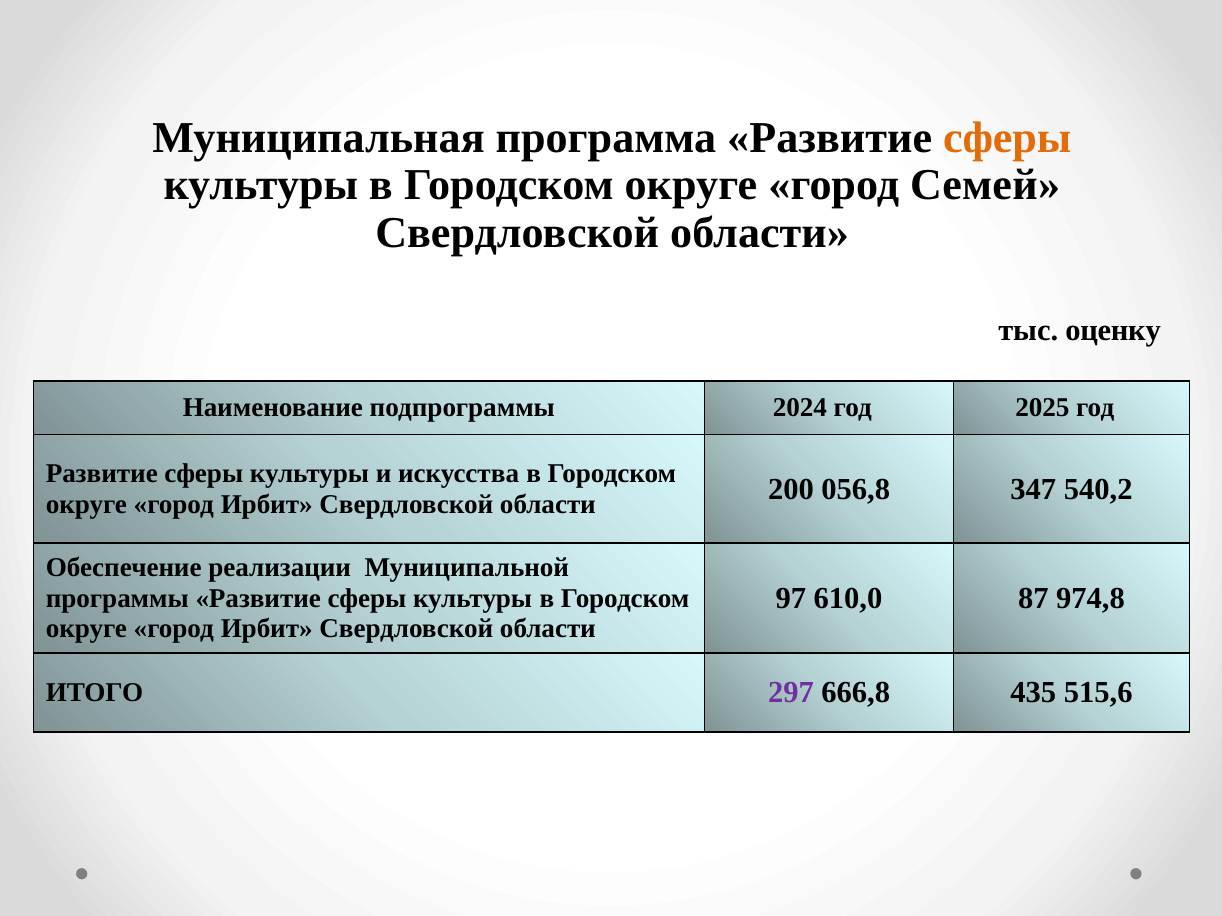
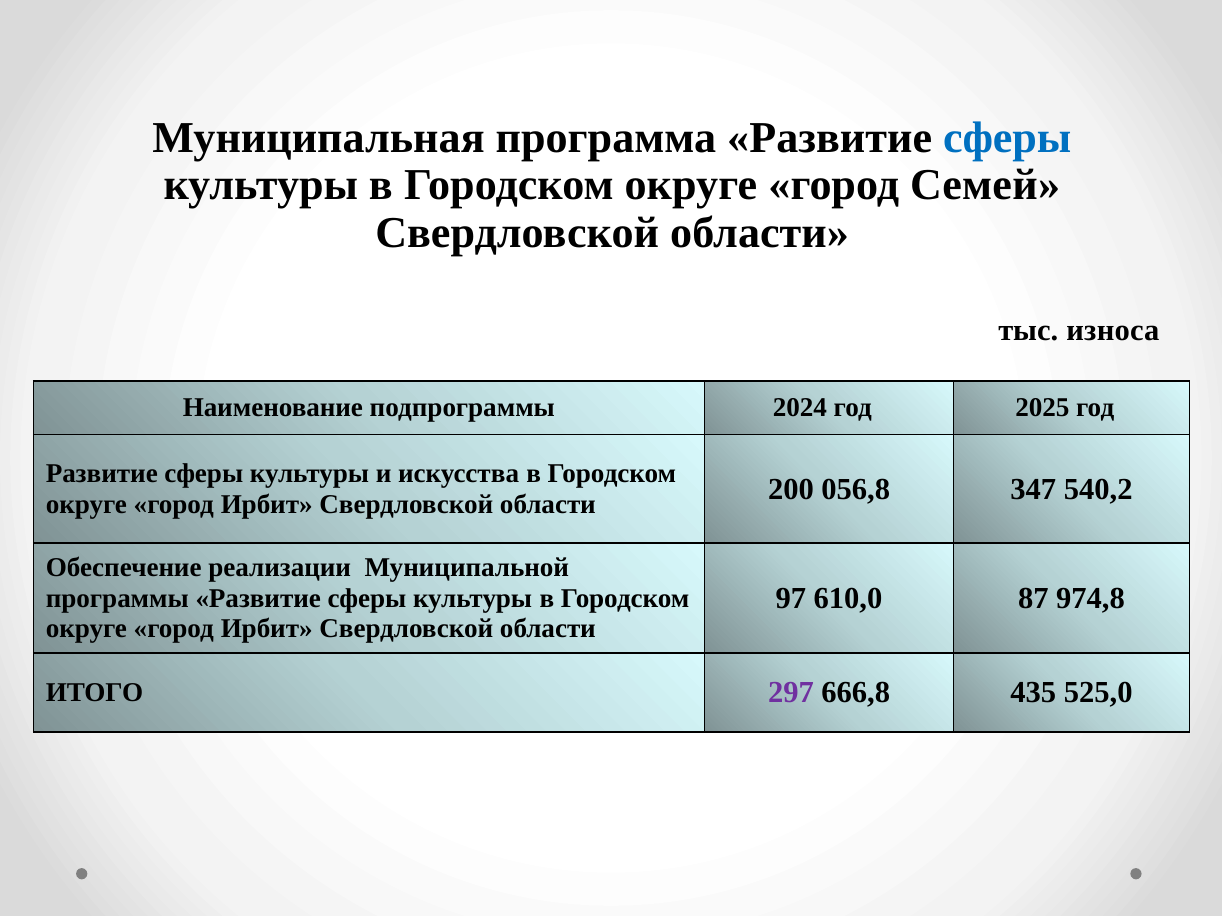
сферы at (1007, 138) colour: orange -> blue
оценку: оценку -> износа
515,6: 515,6 -> 525,0
